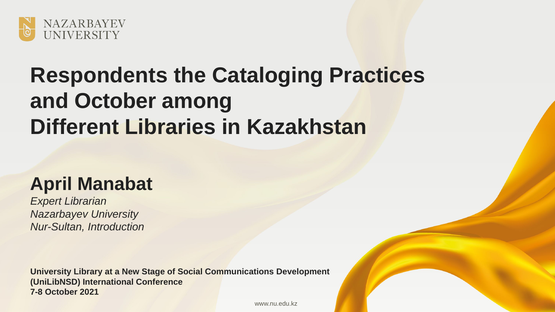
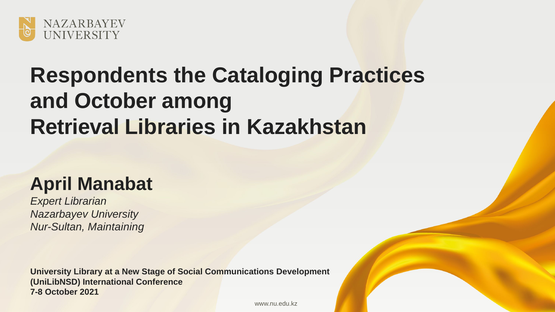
Different: Different -> Retrieval
Introduction: Introduction -> Maintaining
